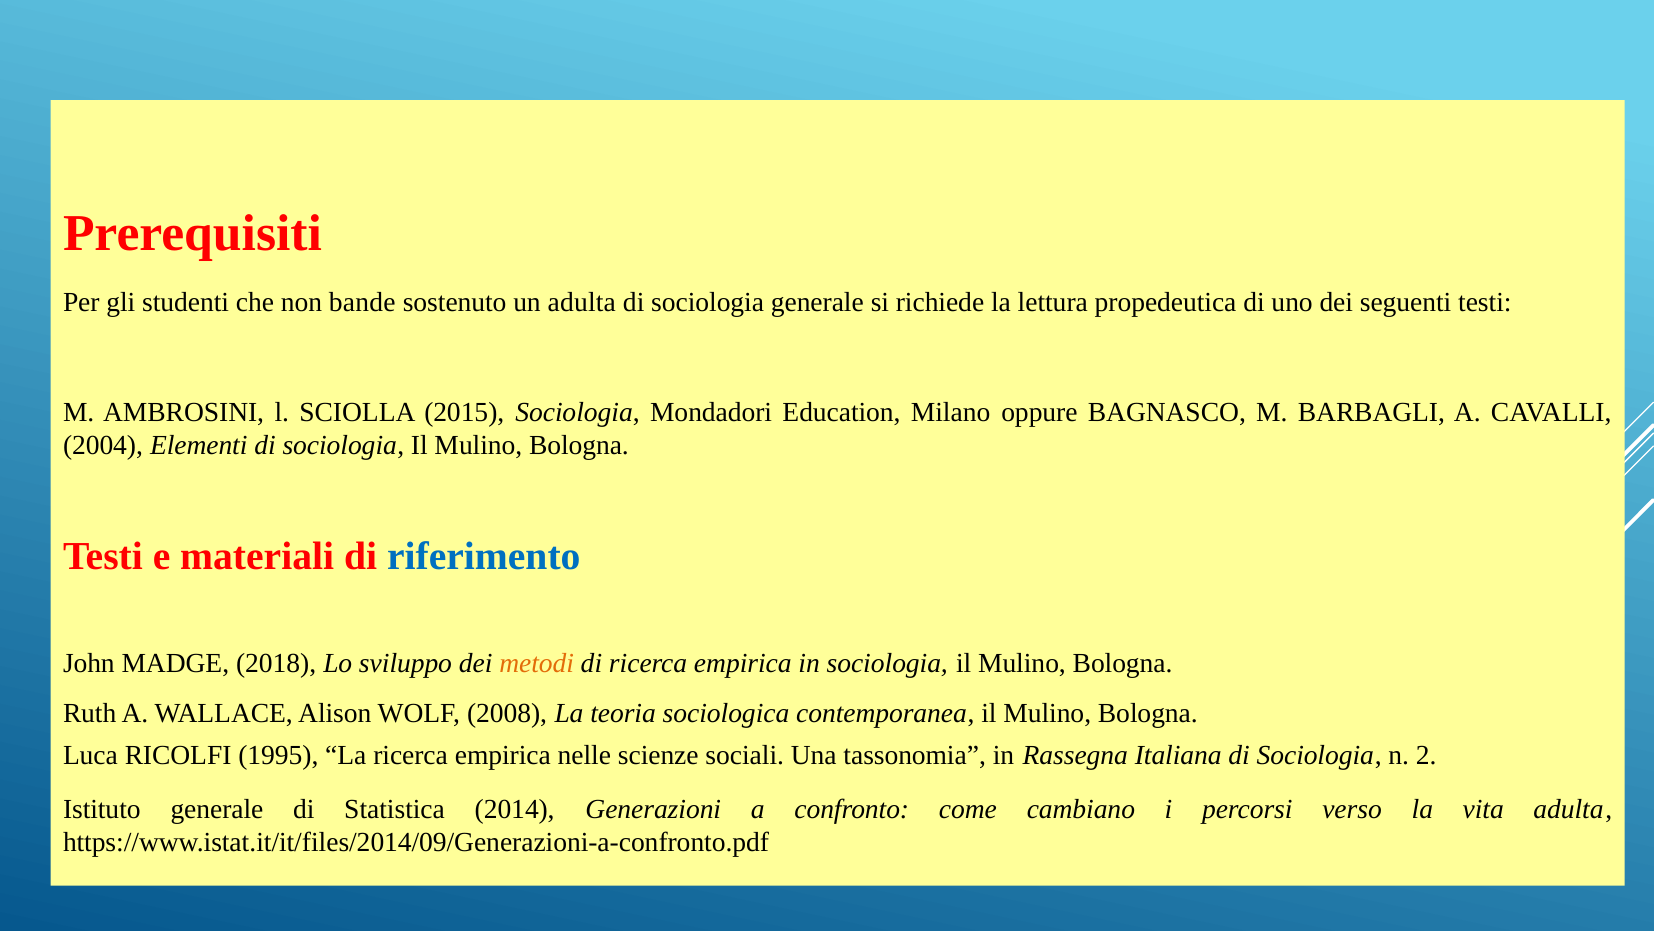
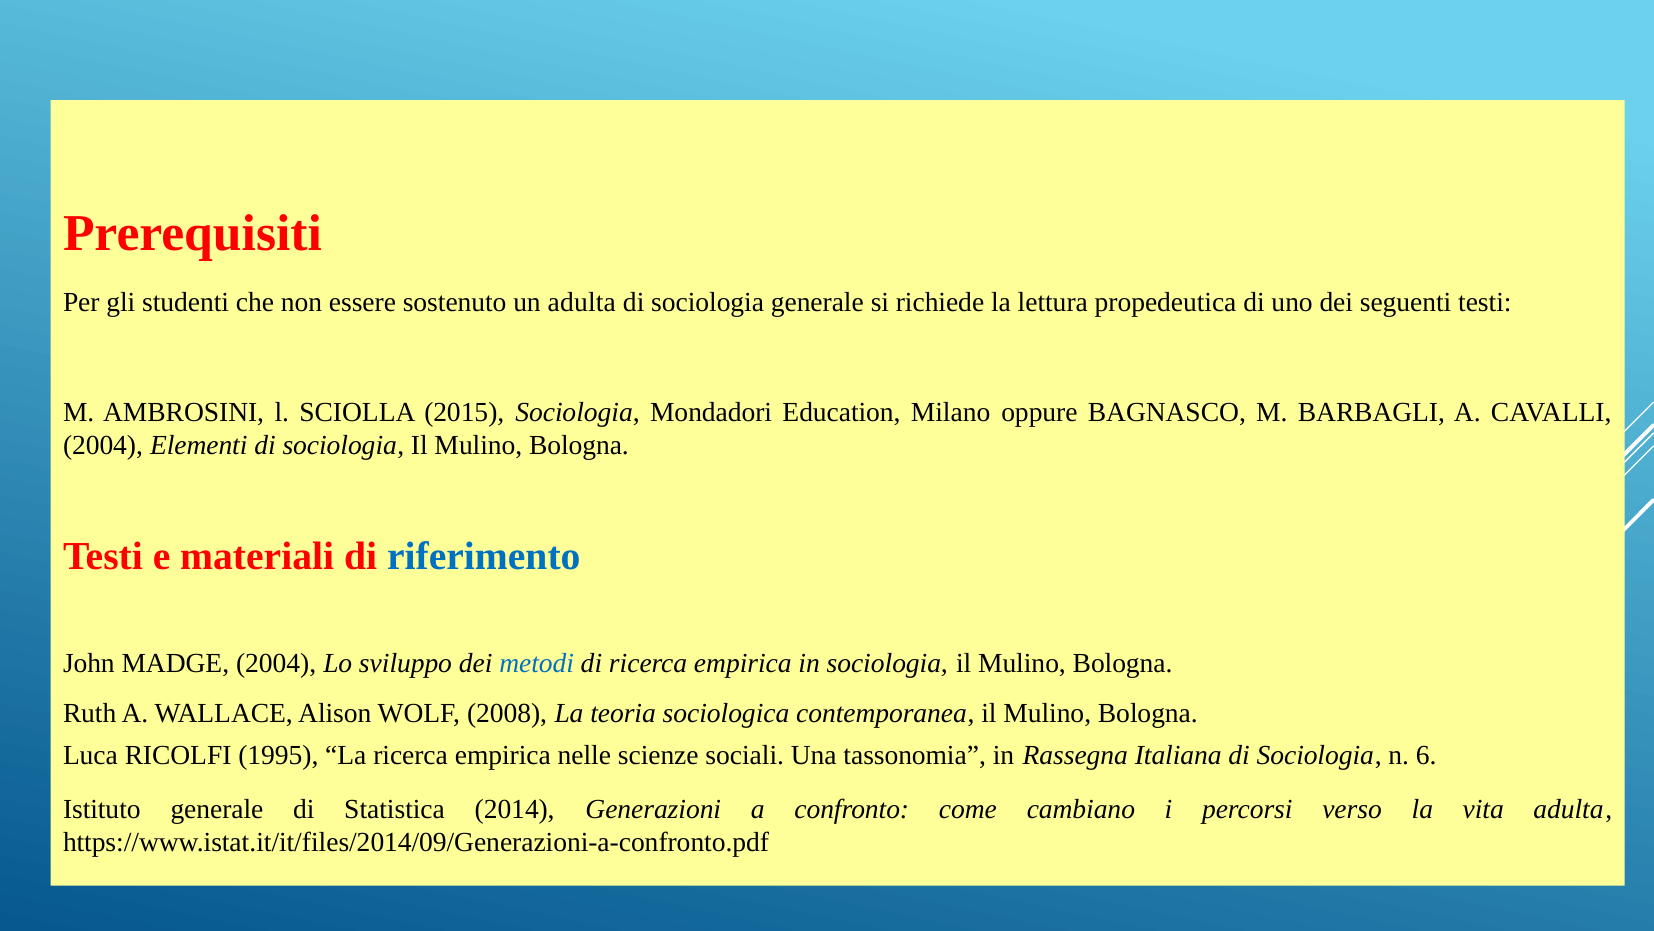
bande: bande -> essere
MADGE 2018: 2018 -> 2004
metodi colour: orange -> blue
2: 2 -> 6
